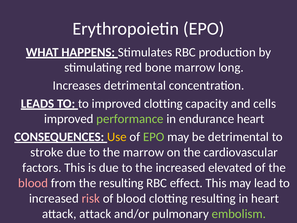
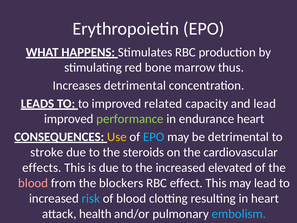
long: long -> thus
improved clotting: clotting -> related
and cells: cells -> lead
EPO at (154, 137) colour: light green -> light blue
the marrow: marrow -> steroids
factors: factors -> effects
the resulting: resulting -> blockers
risk colour: pink -> light blue
attack attack: attack -> health
embolism colour: light green -> light blue
